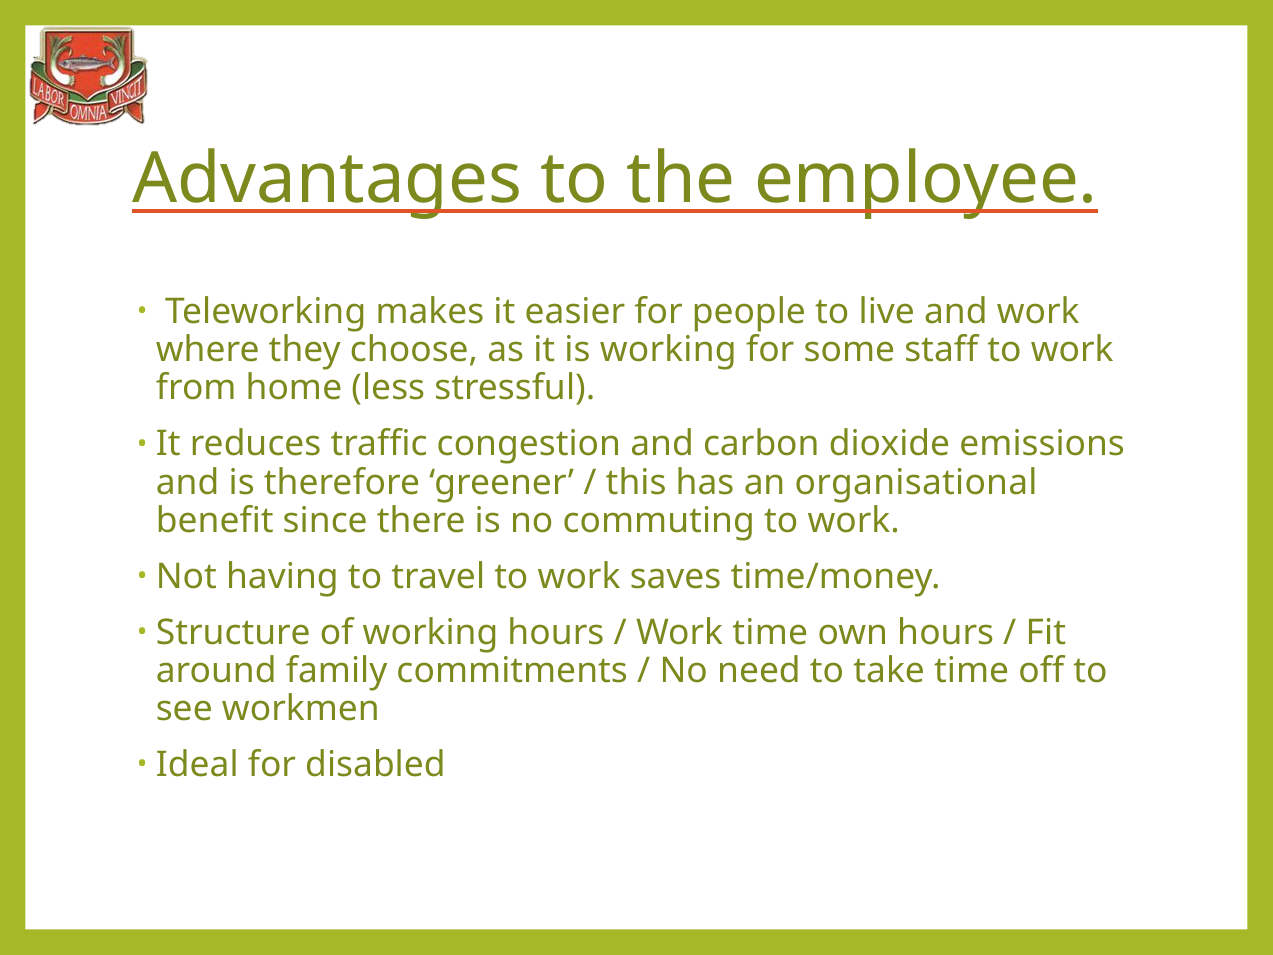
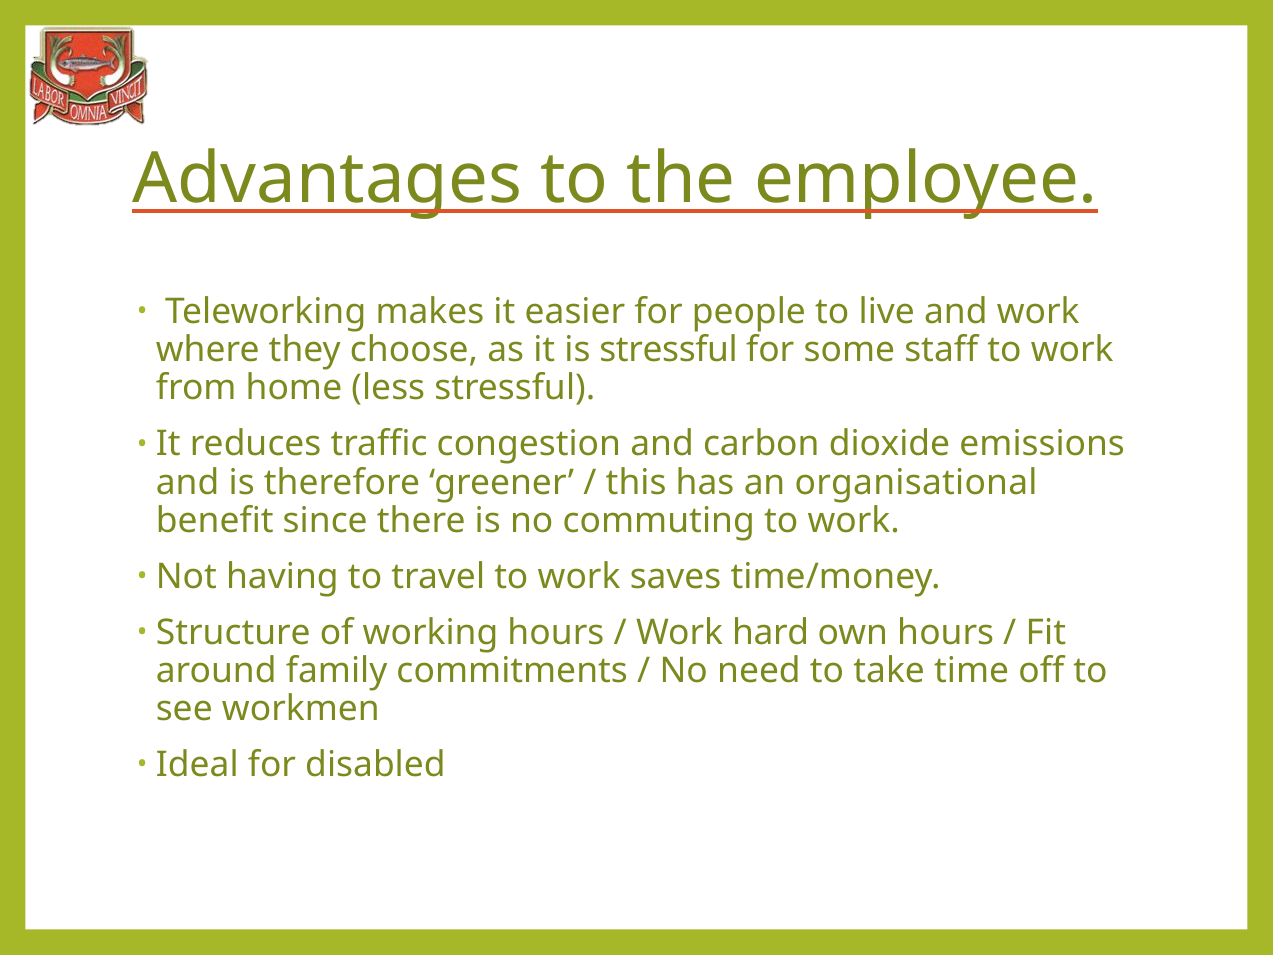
is working: working -> stressful
Work time: time -> hard
